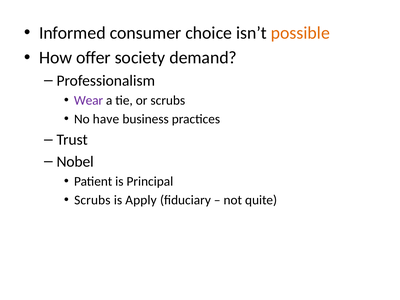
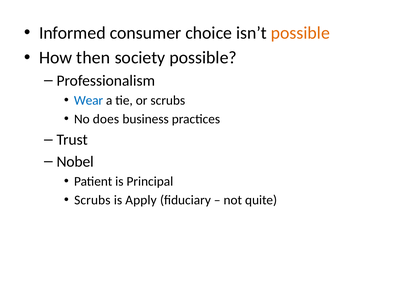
offer: offer -> then
society demand: demand -> possible
Wear colour: purple -> blue
have: have -> does
